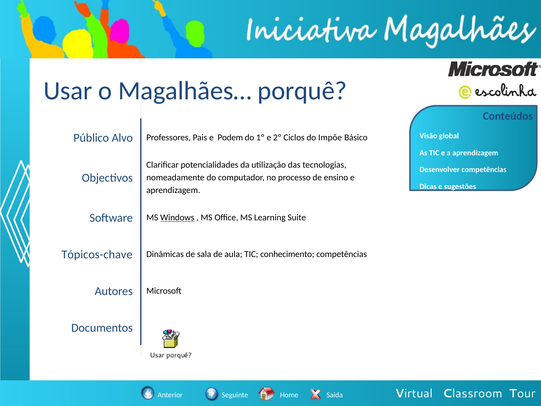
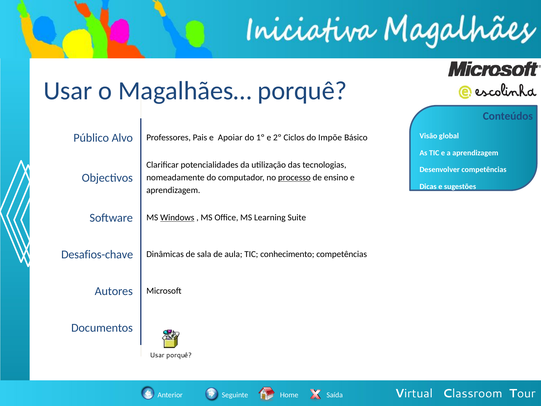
Podem: Podem -> Apoiar
processo underline: none -> present
Tópicos-chave: Tópicos-chave -> Desafios-chave
